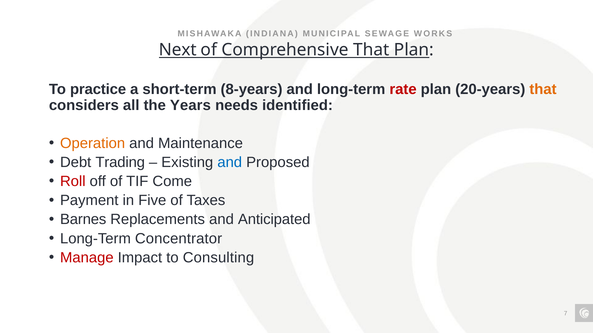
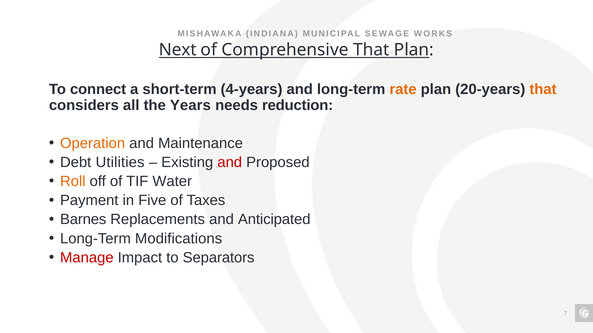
practice: practice -> connect
8-years: 8-years -> 4-years
rate colour: red -> orange
identified: identified -> reduction
Trading: Trading -> Utilities
and at (230, 163) colour: blue -> red
Roll colour: red -> orange
Come: Come -> Water
Concentrator: Concentrator -> Modifications
Consulting: Consulting -> Separators
